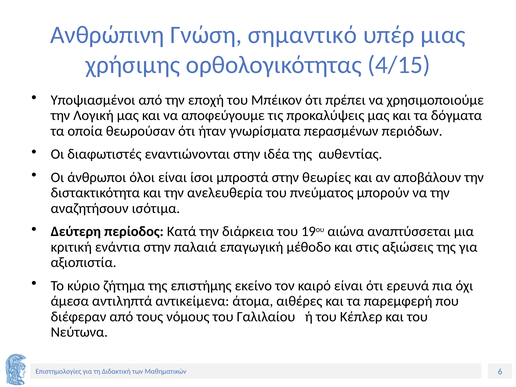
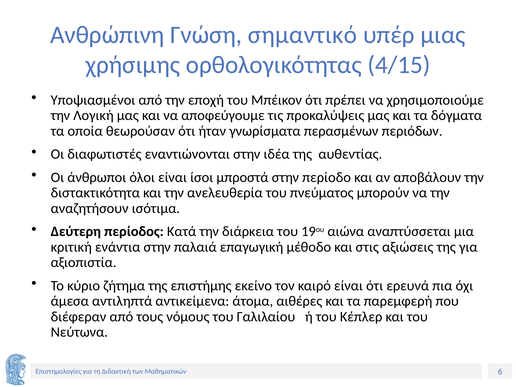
θεωρίες: θεωρίες -> περίοδο
